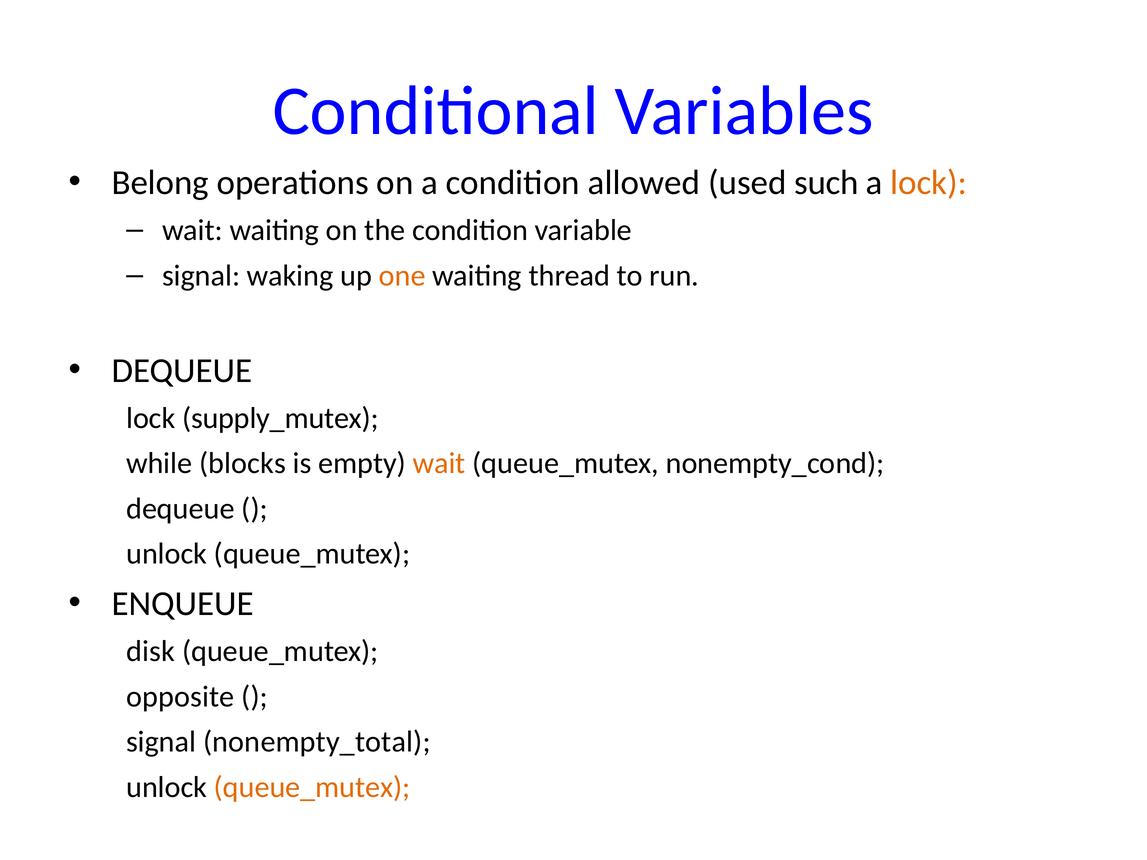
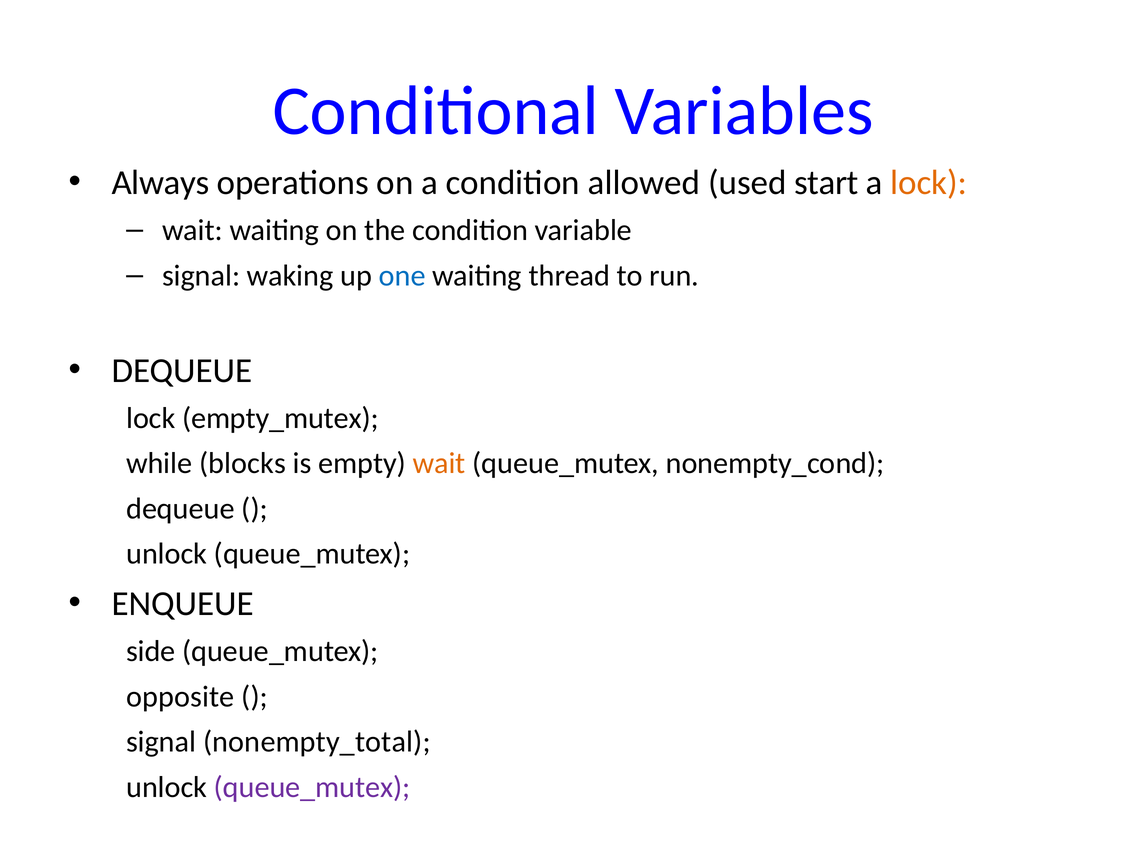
Belong: Belong -> Always
such: such -> start
one colour: orange -> blue
supply_mutex: supply_mutex -> empty_mutex
disk: disk -> side
queue_mutex at (312, 787) colour: orange -> purple
